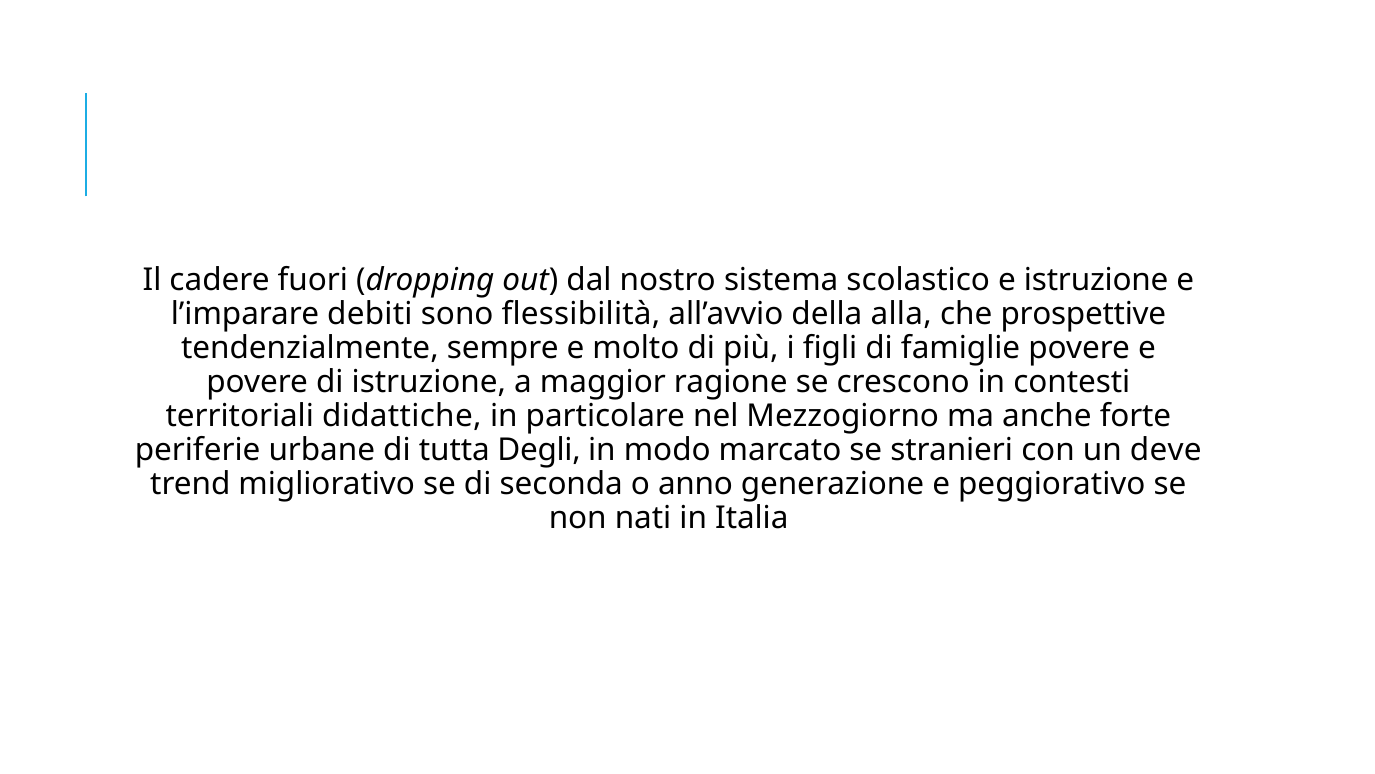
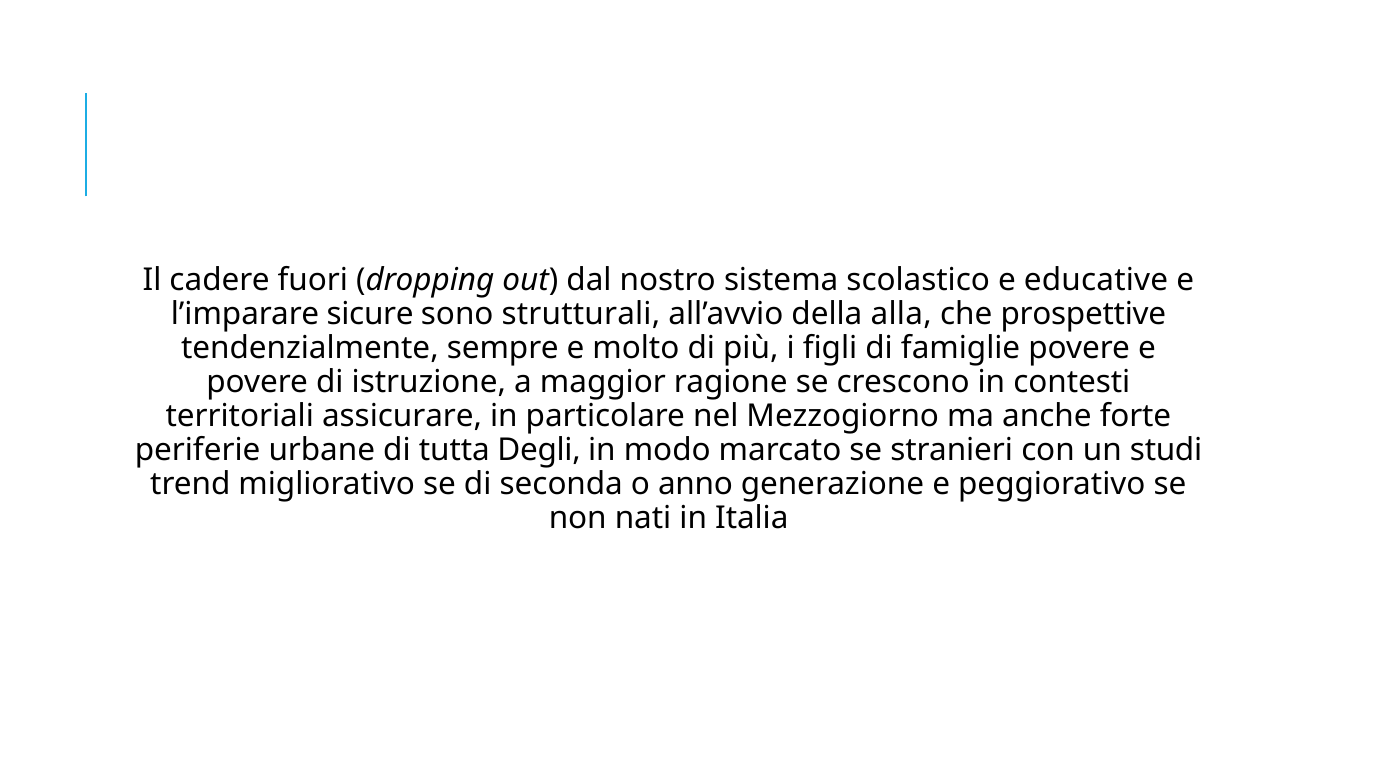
e istruzione: istruzione -> educative
debiti: debiti -> sicure
flessibilità: flessibilità -> strutturali
didattiche: didattiche -> assicurare
deve: deve -> studi
